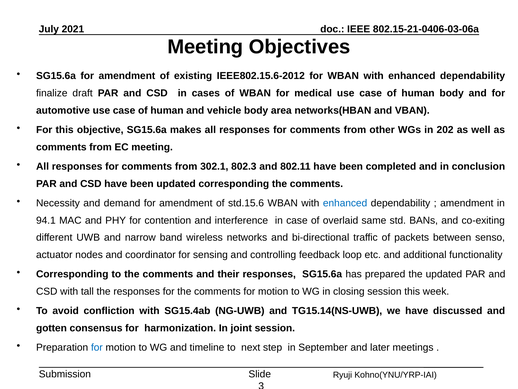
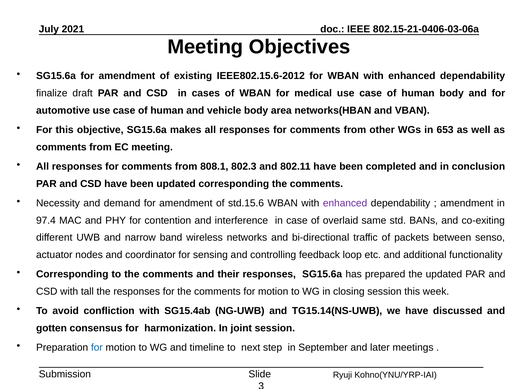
202: 202 -> 653
302.1: 302.1 -> 808.1
enhanced at (345, 203) colour: blue -> purple
94.1: 94.1 -> 97.4
